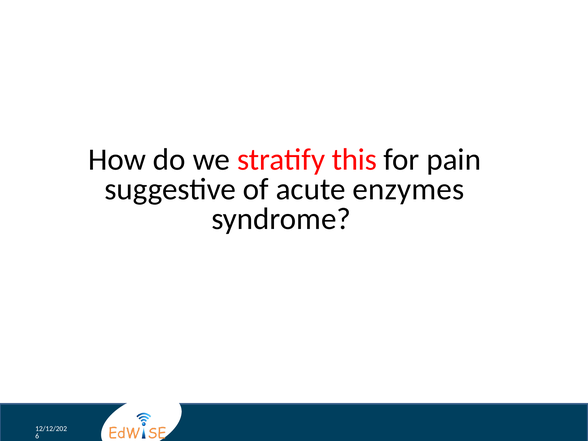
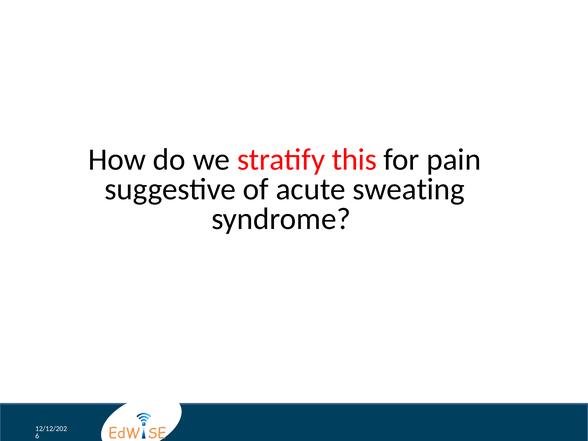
enzymes: enzymes -> sweating
